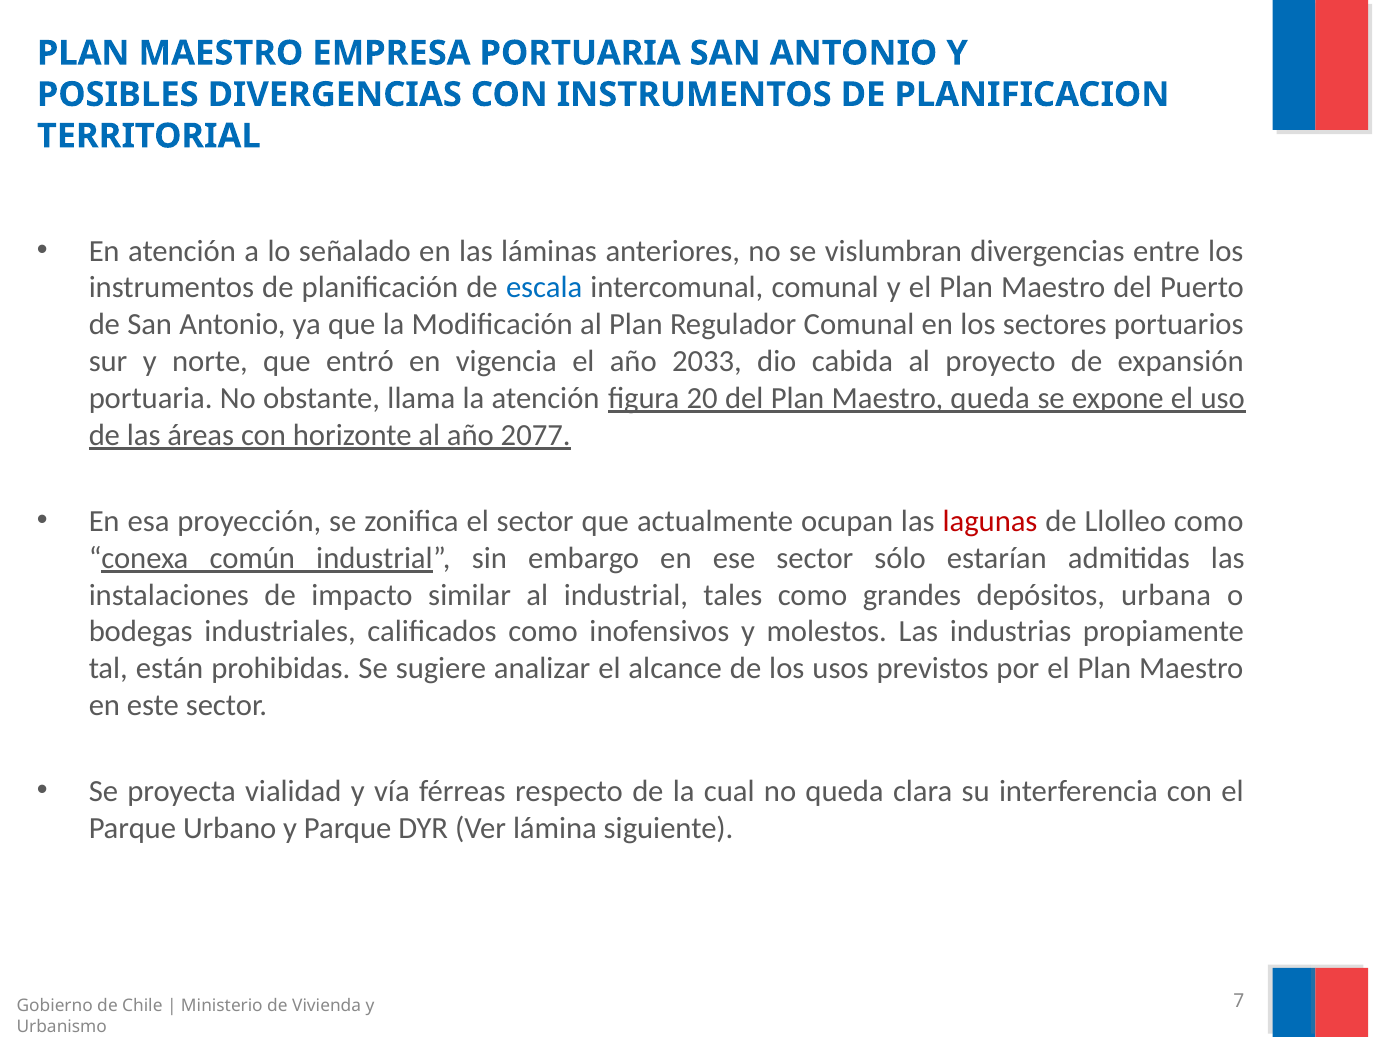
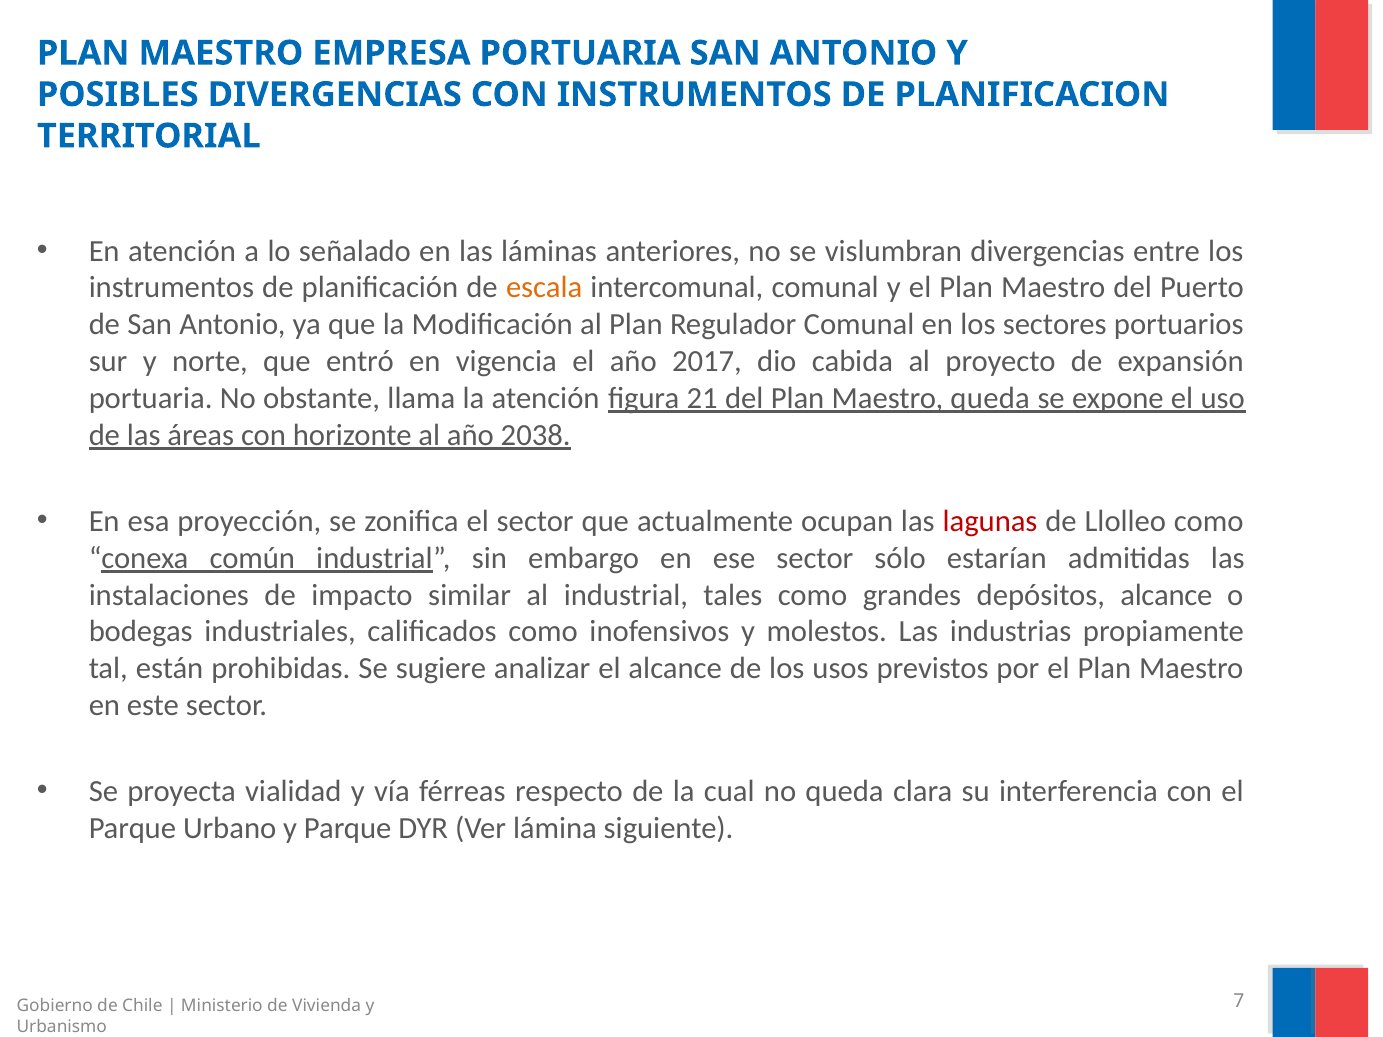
escala colour: blue -> orange
2033: 2033 -> 2017
20: 20 -> 21
2077: 2077 -> 2038
depósitos urbana: urbana -> alcance
